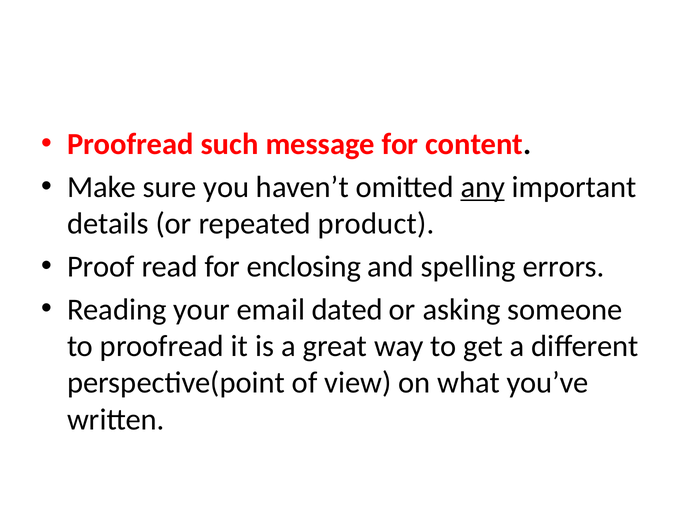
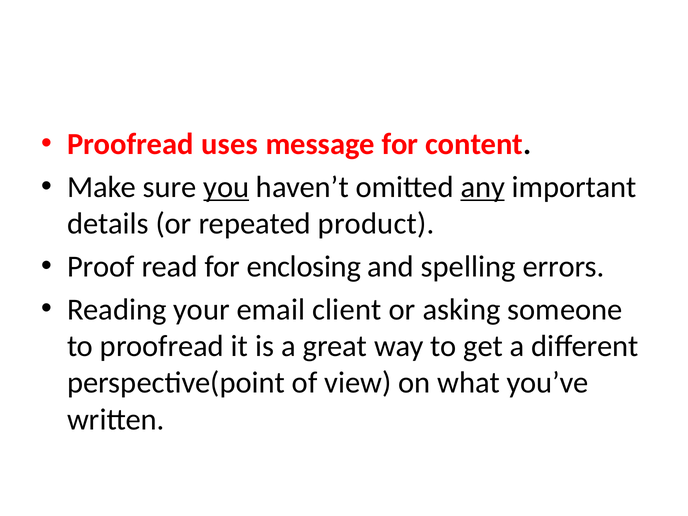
such: such -> uses
you underline: none -> present
dated: dated -> client
